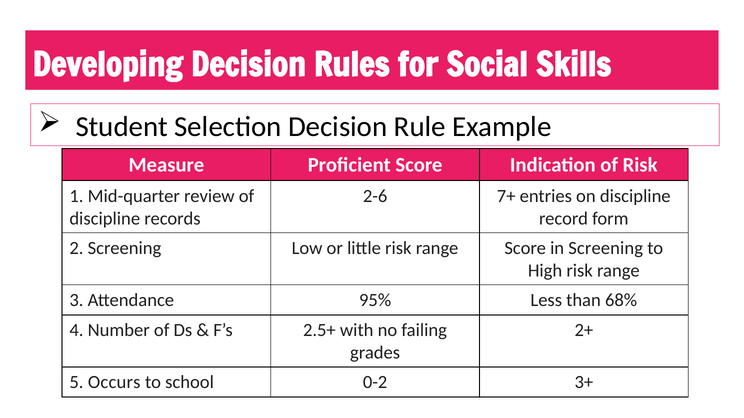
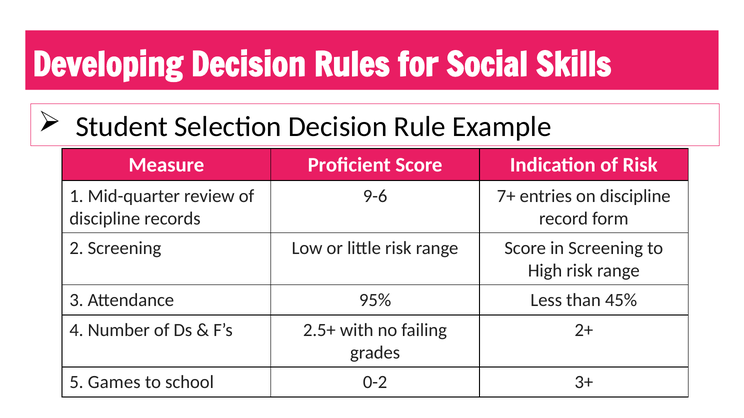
2-6: 2-6 -> 9-6
68%: 68% -> 45%
Occurs: Occurs -> Games
